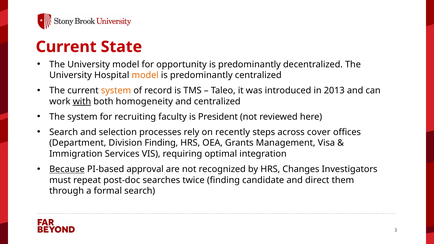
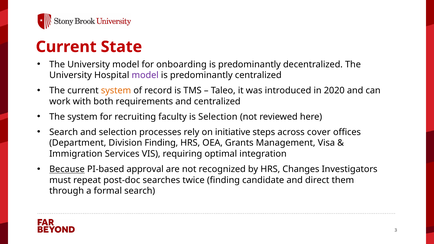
opportunity: opportunity -> onboarding
model at (145, 75) colour: orange -> purple
2013: 2013 -> 2020
with underline: present -> none
homogeneity: homogeneity -> requirements
is President: President -> Selection
recently: recently -> initiative
